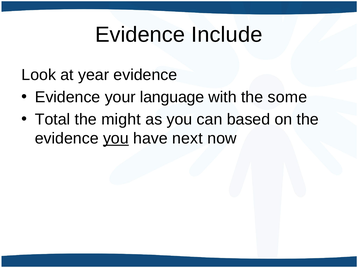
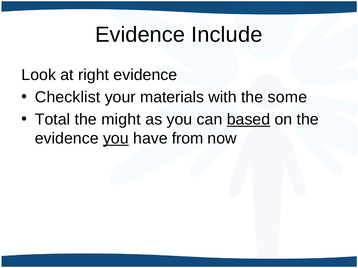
year: year -> right
Evidence at (68, 97): Evidence -> Checklist
language: language -> materials
based underline: none -> present
next: next -> from
